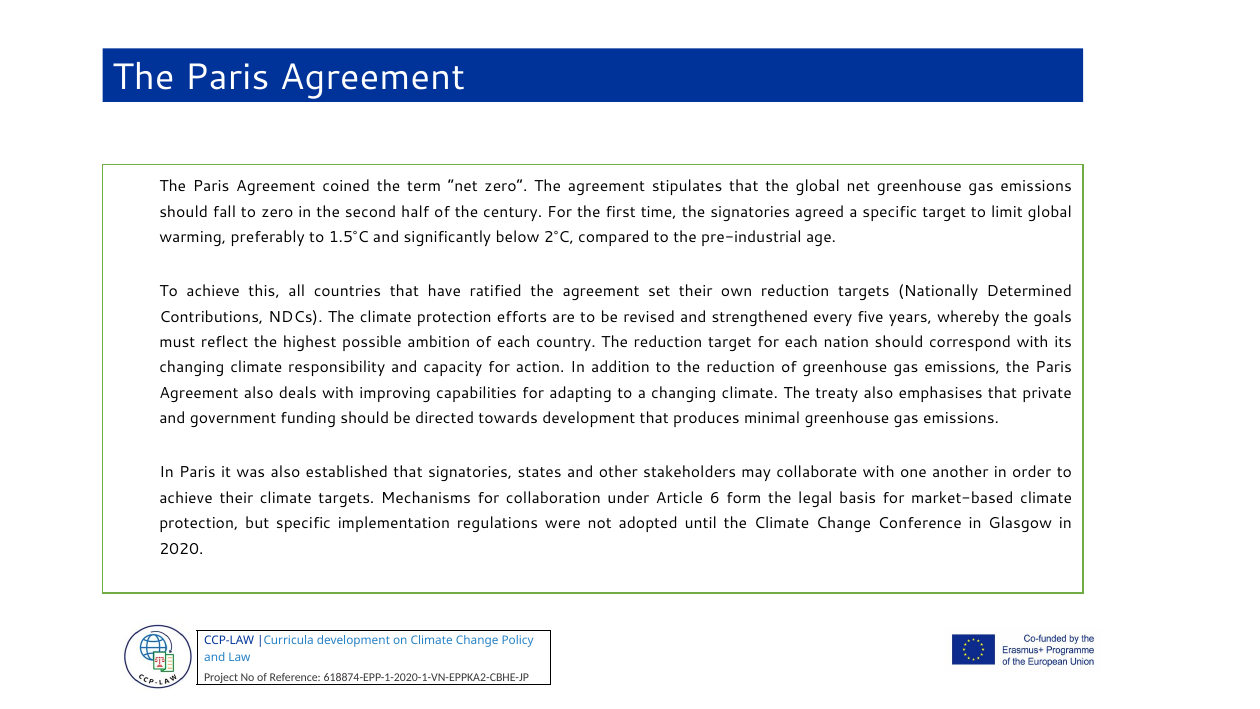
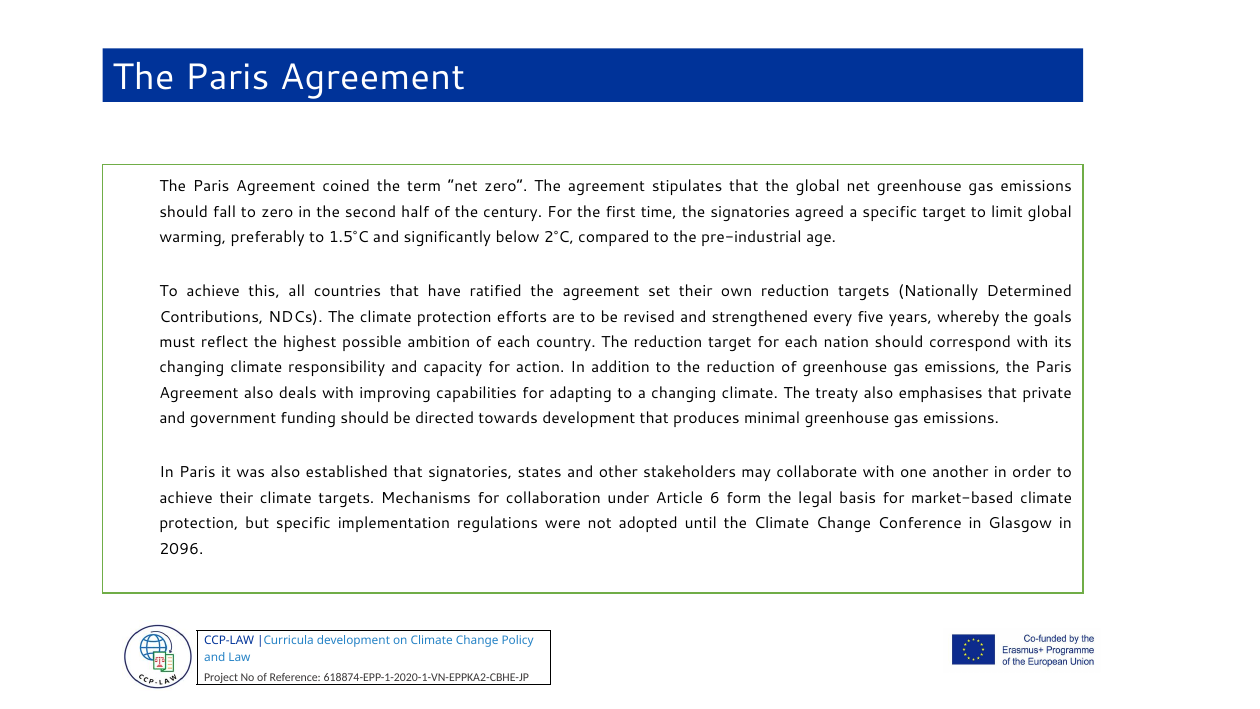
2020: 2020 -> 2096
